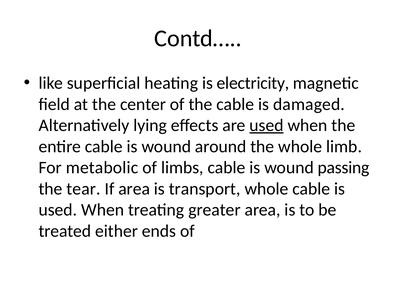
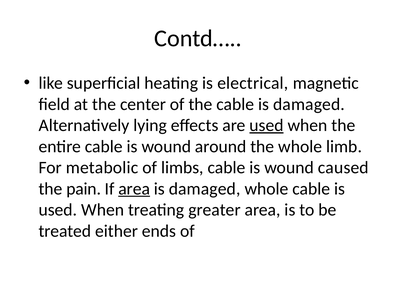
electricity: electricity -> electrical
passing: passing -> caused
tear: tear -> pain
area at (134, 189) underline: none -> present
transport at (205, 189): transport -> damaged
